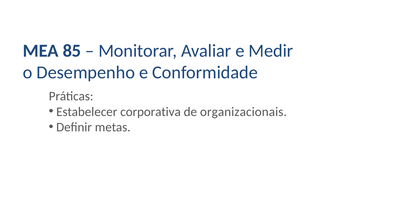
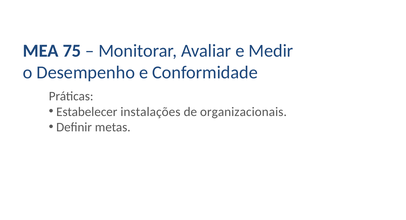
85: 85 -> 75
corporativa: corporativa -> instalações
